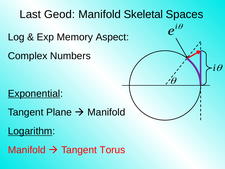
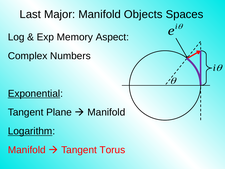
Geod: Geod -> Major
Skeletal: Skeletal -> Objects
